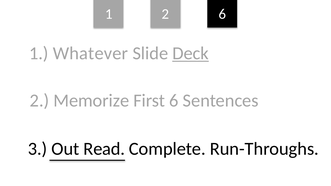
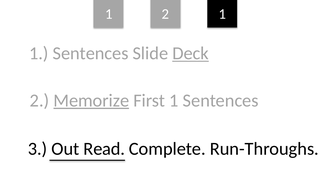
2 6: 6 -> 1
Whatever at (90, 53): Whatever -> Sentences
Memorize underline: none -> present
First 6: 6 -> 1
